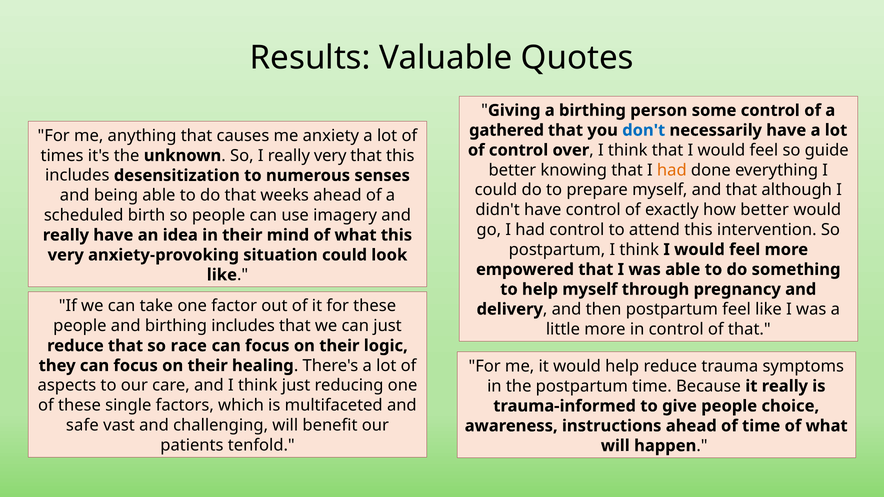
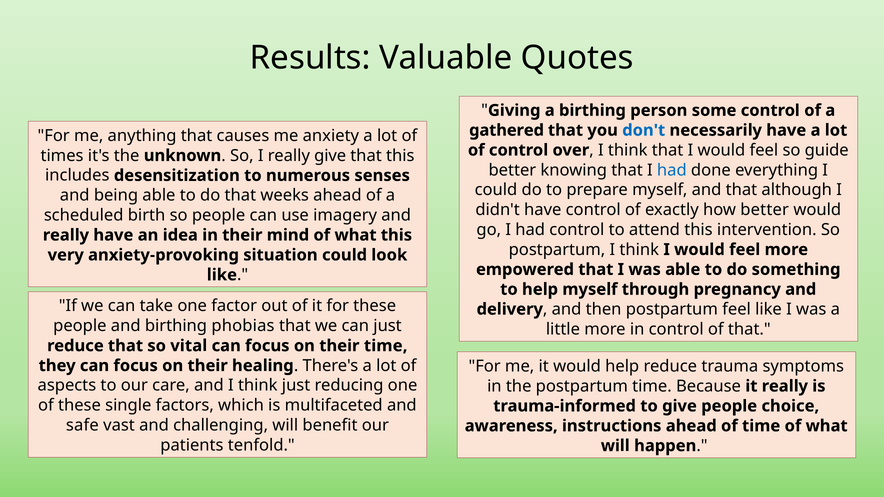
really very: very -> give
had at (672, 170) colour: orange -> blue
birthing includes: includes -> phobias
race: race -> vital
their logic: logic -> time
